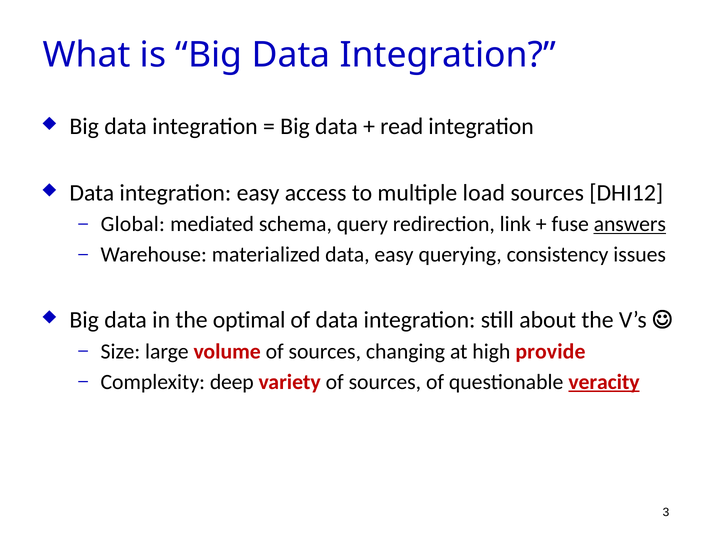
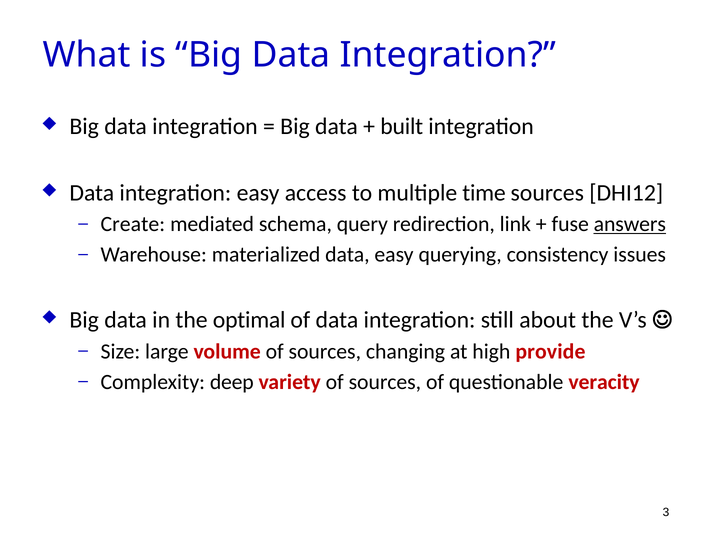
read: read -> built
load: load -> time
Global: Global -> Create
veracity underline: present -> none
